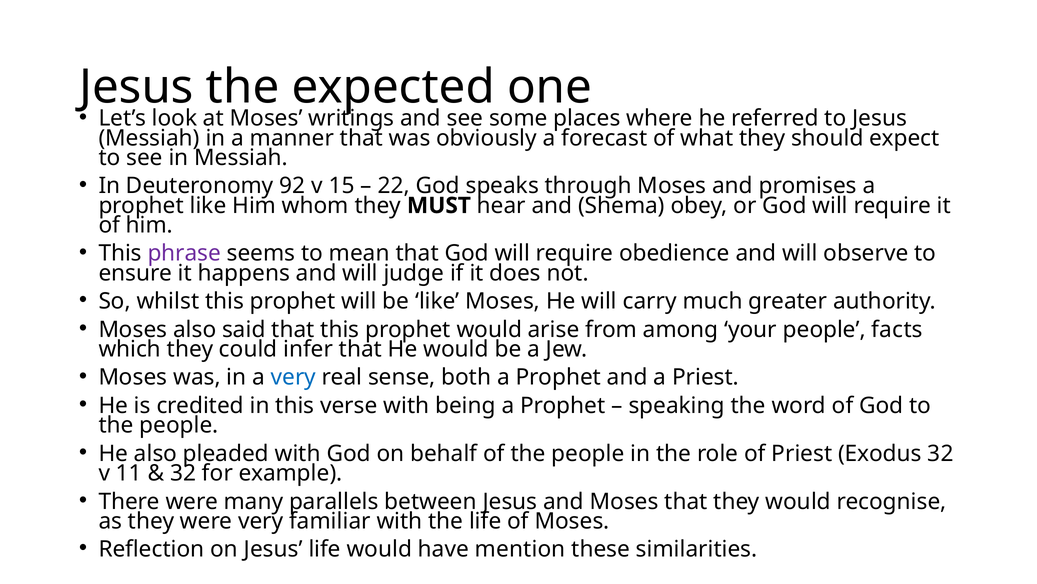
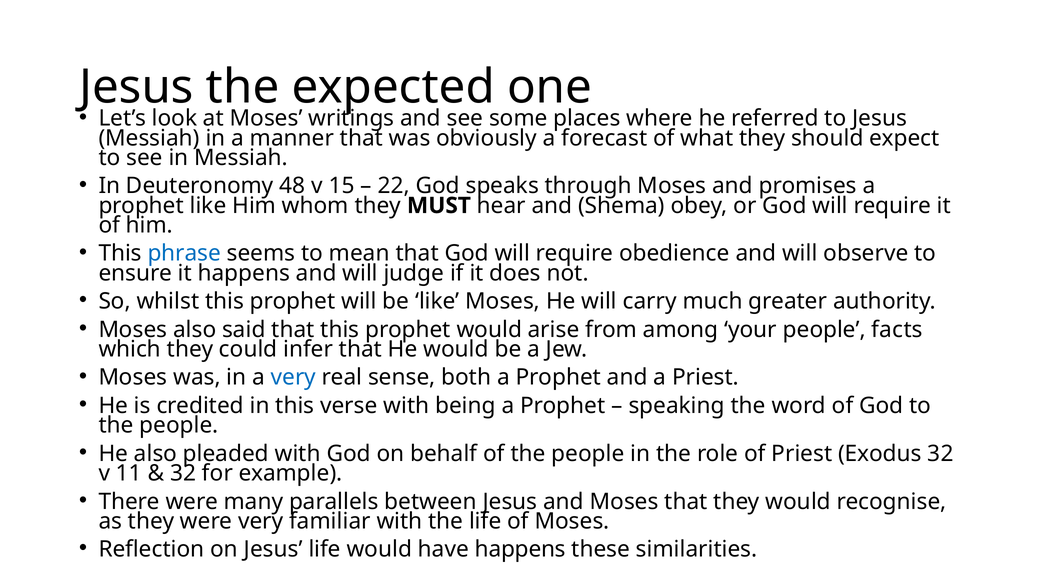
92: 92 -> 48
phrase colour: purple -> blue
have mention: mention -> happens
